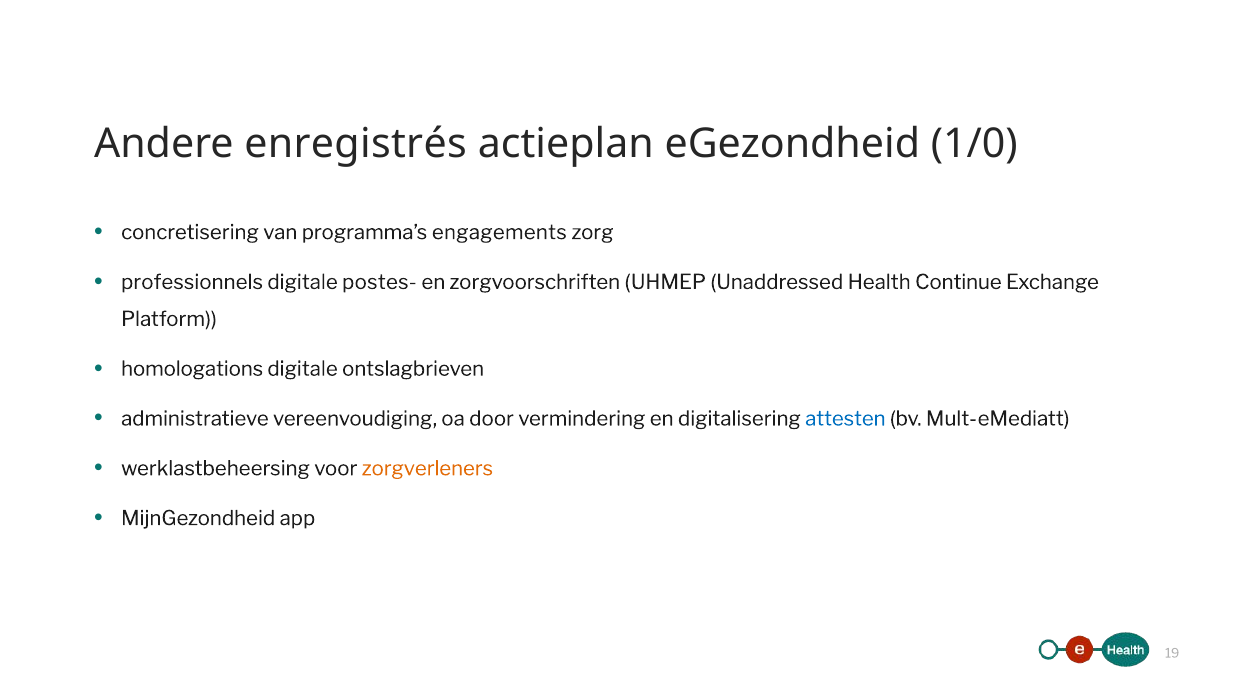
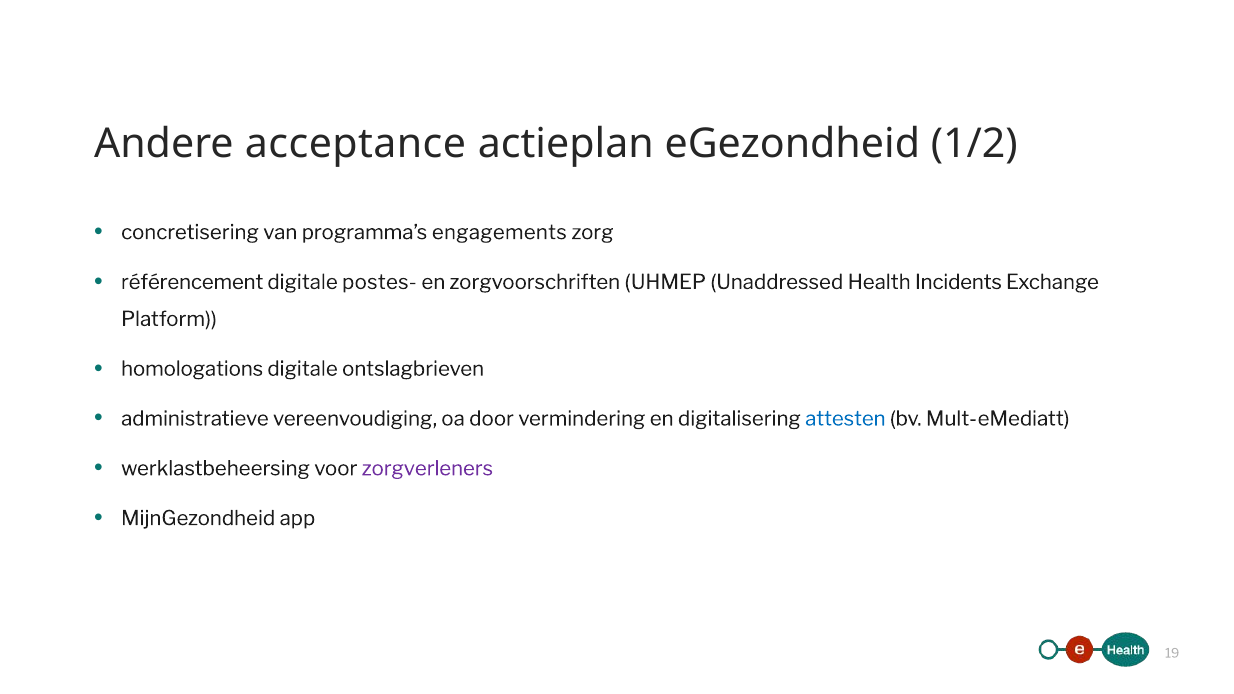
enregistrés: enregistrés -> acceptance
1/0: 1/0 -> 1/2
professionnels: professionnels -> référencement
Continue: Continue -> Incidents
zorgverleners colour: orange -> purple
